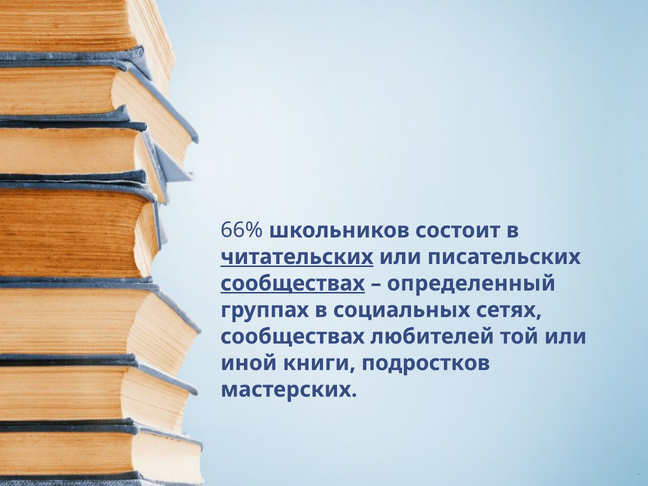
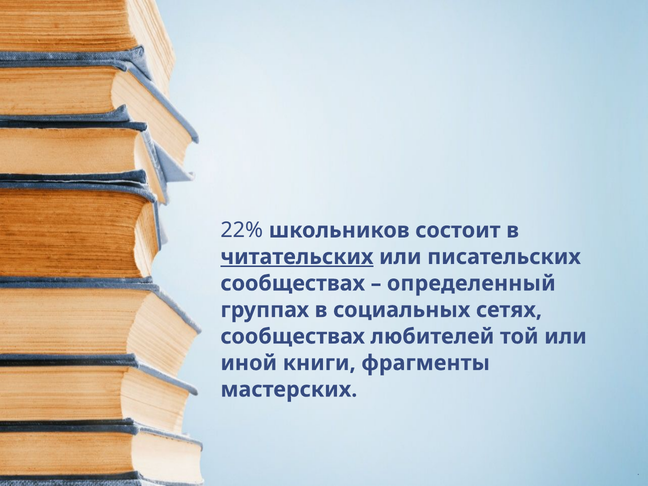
66%: 66% -> 22%
сообществах at (293, 283) underline: present -> none
подростков: подростков -> фрагменты
